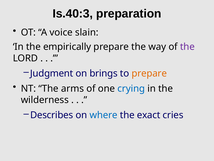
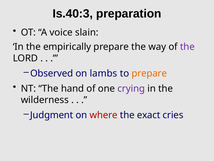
Judgment: Judgment -> Observed
brings: brings -> lambs
arms: arms -> hand
crying colour: blue -> purple
Describes: Describes -> Judgment
where colour: blue -> red
